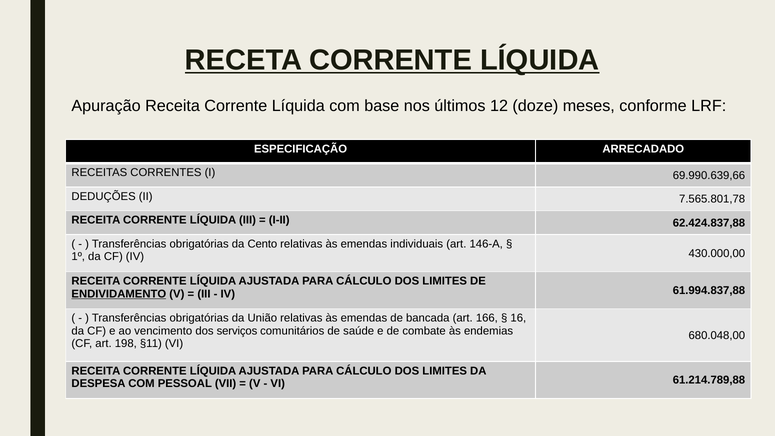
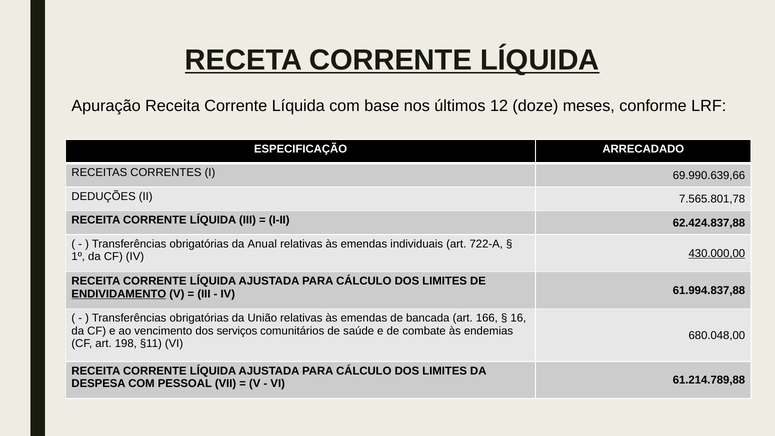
Cento: Cento -> Anual
146-A: 146-A -> 722-A
430.000,00 underline: none -> present
